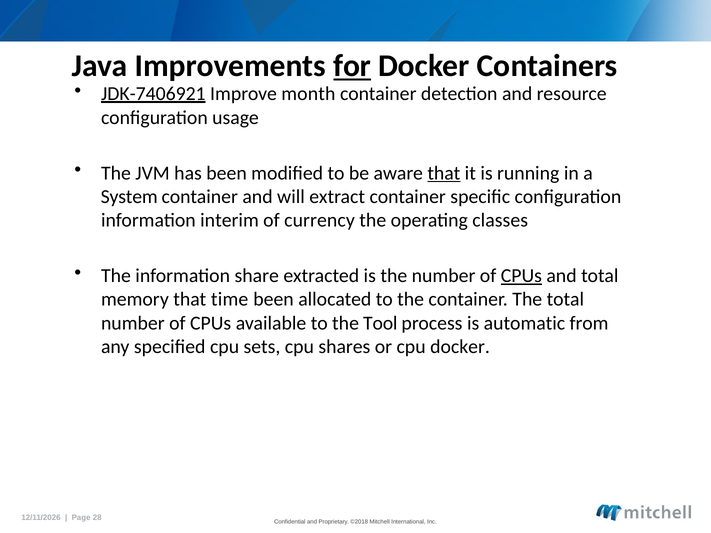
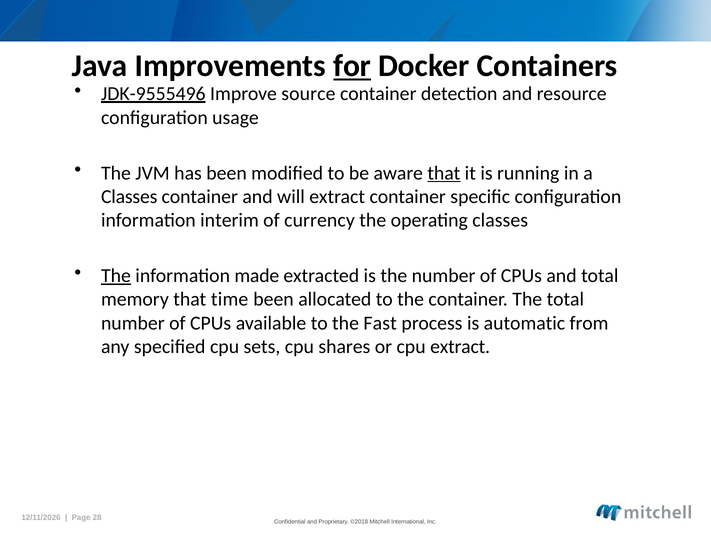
JDK-7406921: JDK-7406921 -> JDK-9555496
month: month -> source
System at (129, 197): System -> Classes
The at (116, 276) underline: none -> present
share: share -> made
CPUs at (521, 276) underline: present -> none
Tool: Tool -> Fast
cpu docker: docker -> extract
